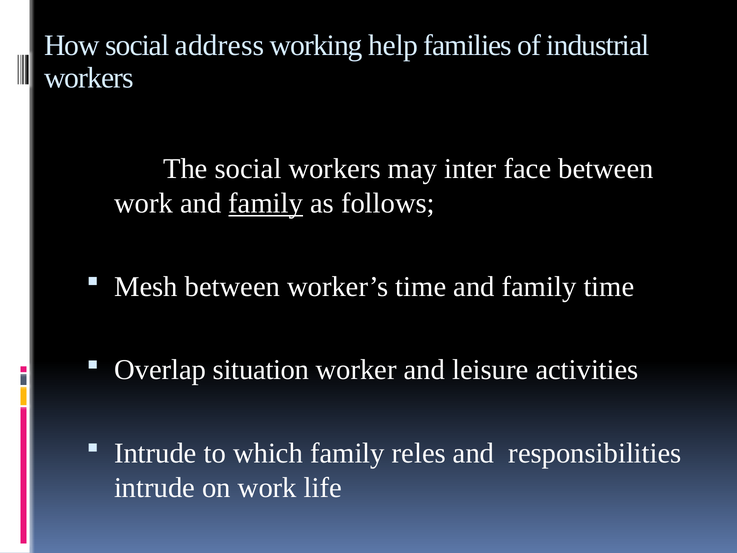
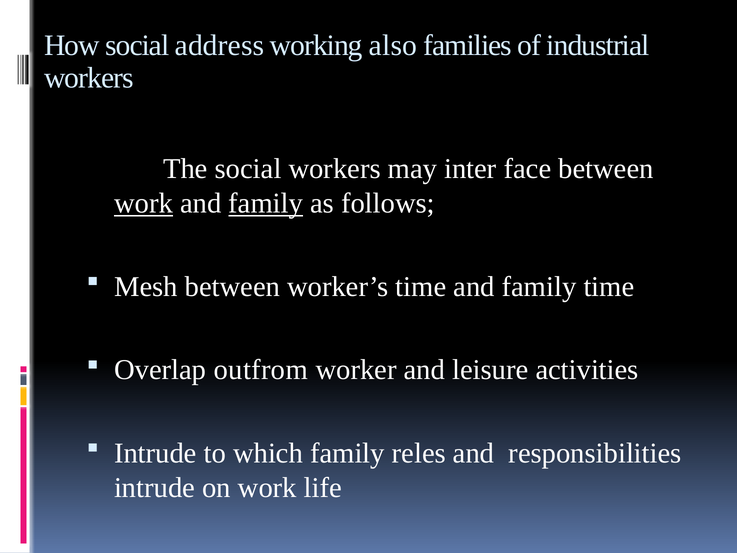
help: help -> also
work at (144, 203) underline: none -> present
situation: situation -> outfrom
